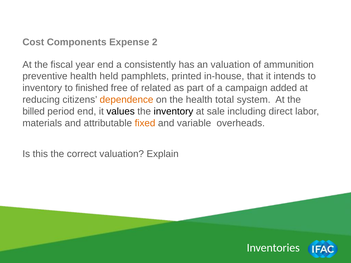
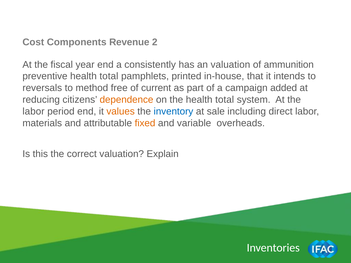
Expense: Expense -> Revenue
preventive health held: held -> total
inventory at (42, 88): inventory -> reversals
finished: finished -> method
related: related -> current
billed at (34, 111): billed -> labor
values colour: black -> orange
inventory at (173, 111) colour: black -> blue
